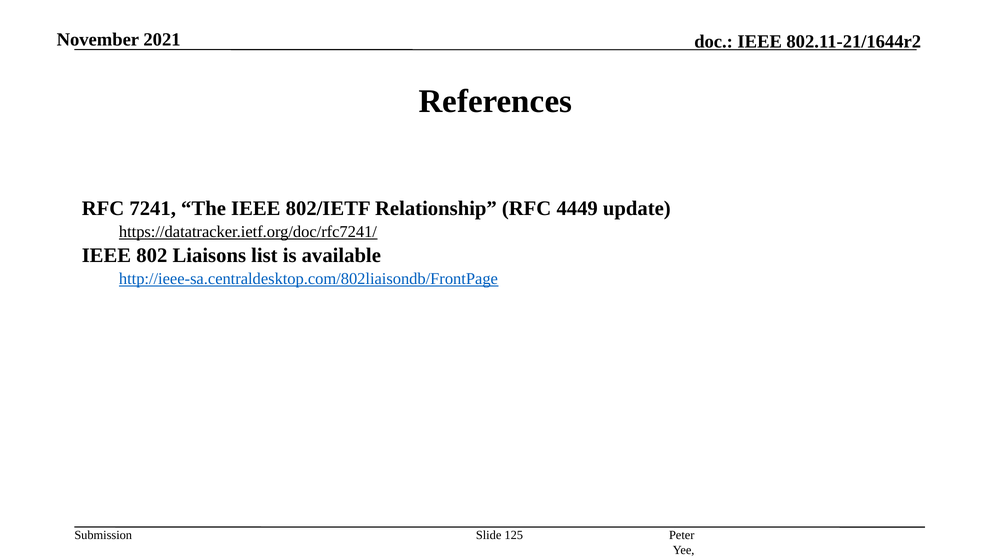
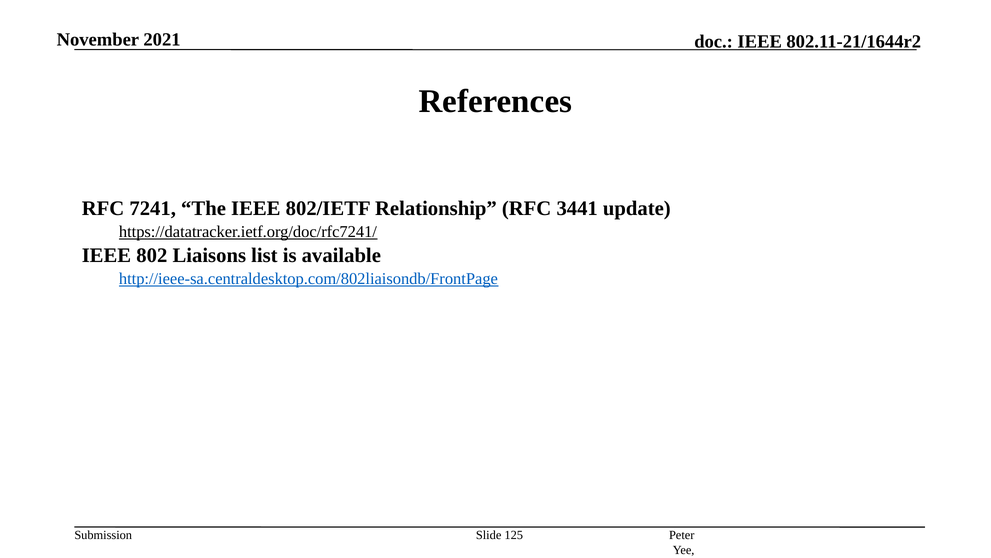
4449: 4449 -> 3441
